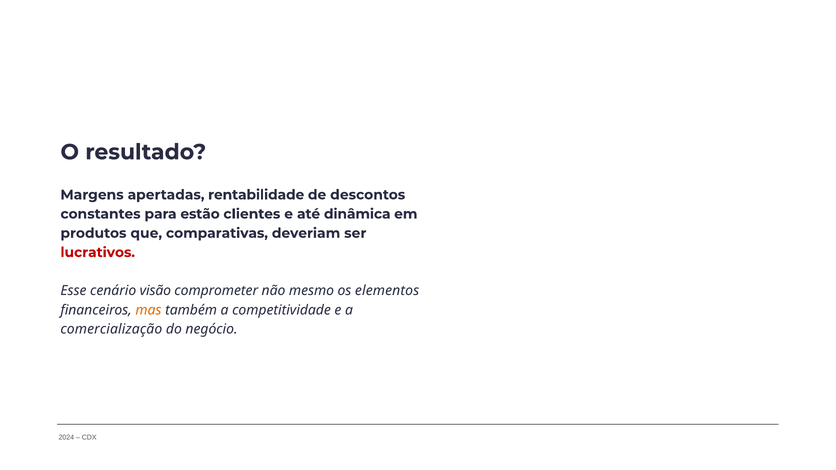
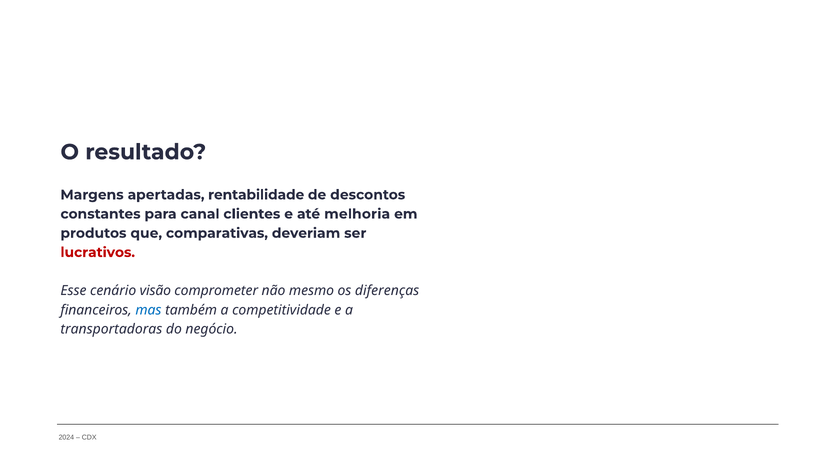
estão: estão -> canal
dinâmica: dinâmica -> melhoria
elementos: elementos -> diferenças
mas colour: orange -> blue
comercialização: comercialização -> transportadoras
